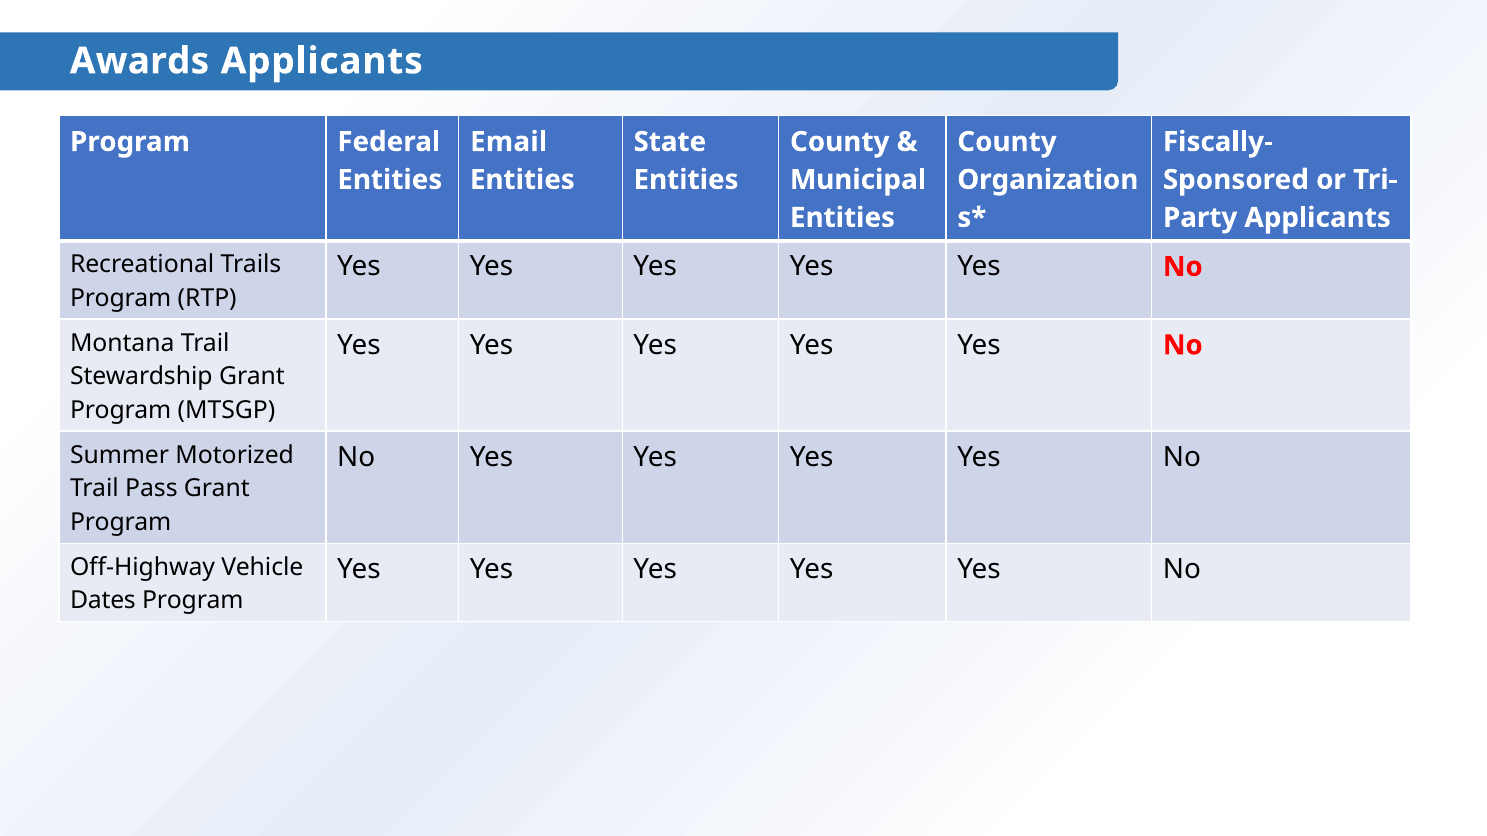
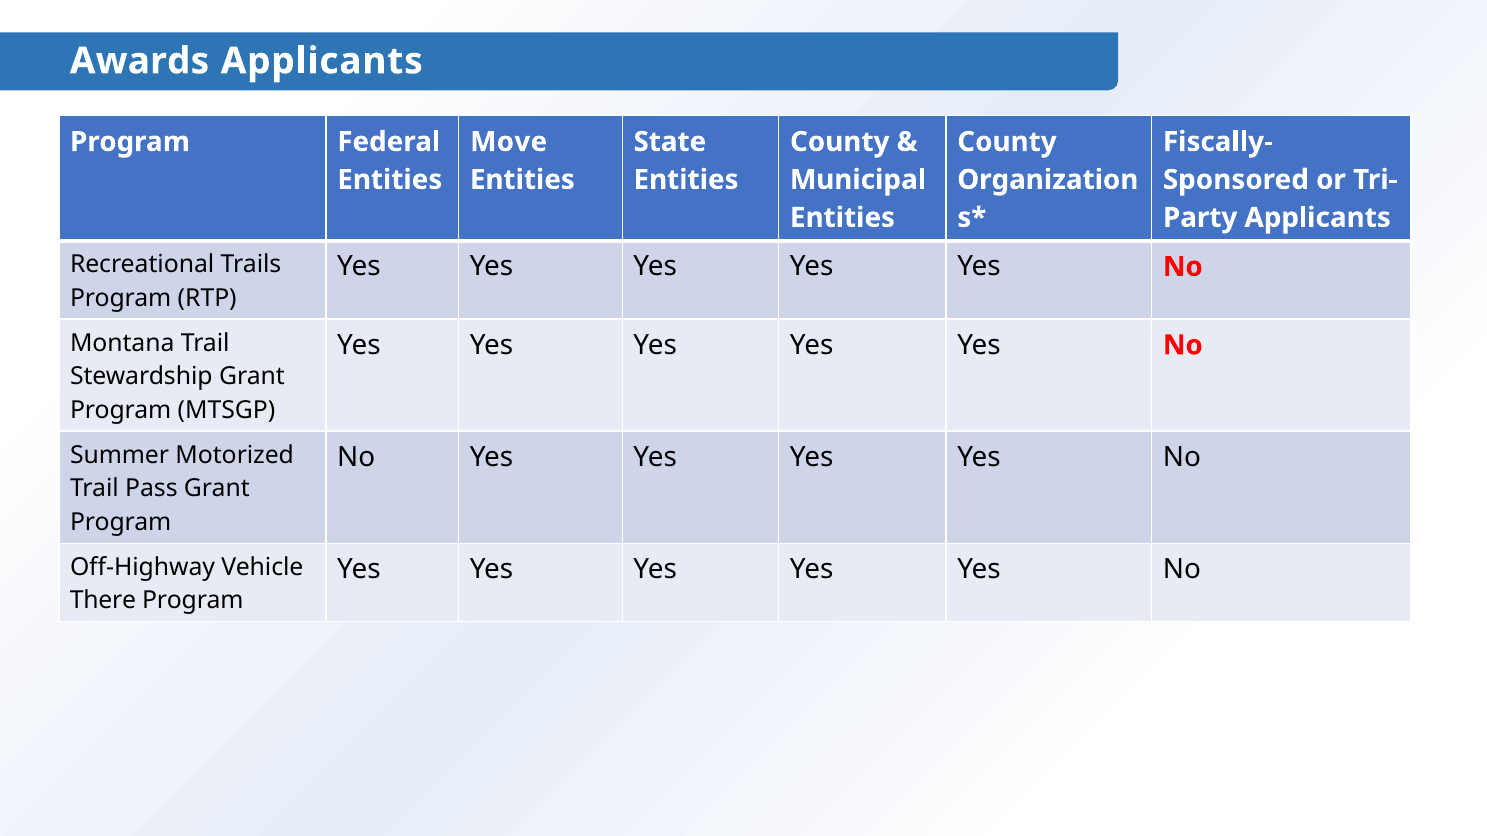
Email: Email -> Move
Dates: Dates -> There
